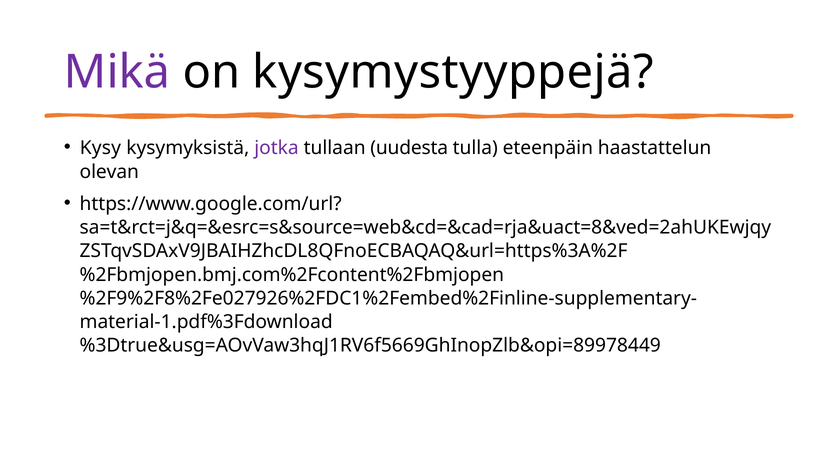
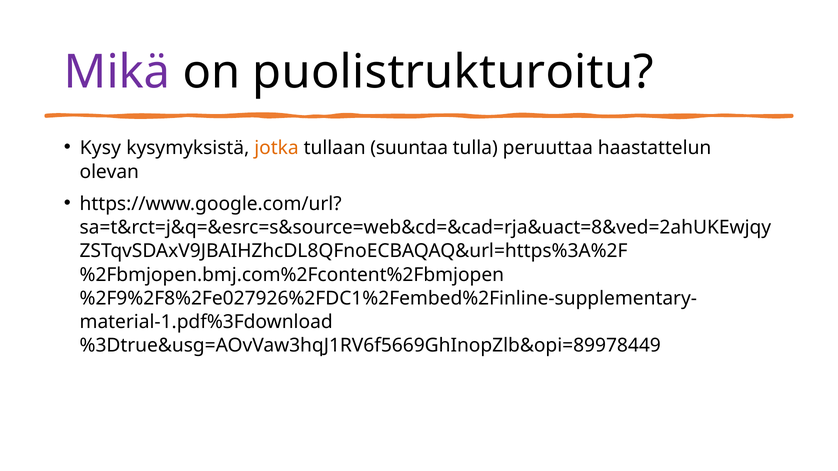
kysymystyyppejä: kysymystyyppejä -> puolistrukturoitu
jotka colour: purple -> orange
uudesta: uudesta -> suuntaa
eteenpäin: eteenpäin -> peruuttaa
